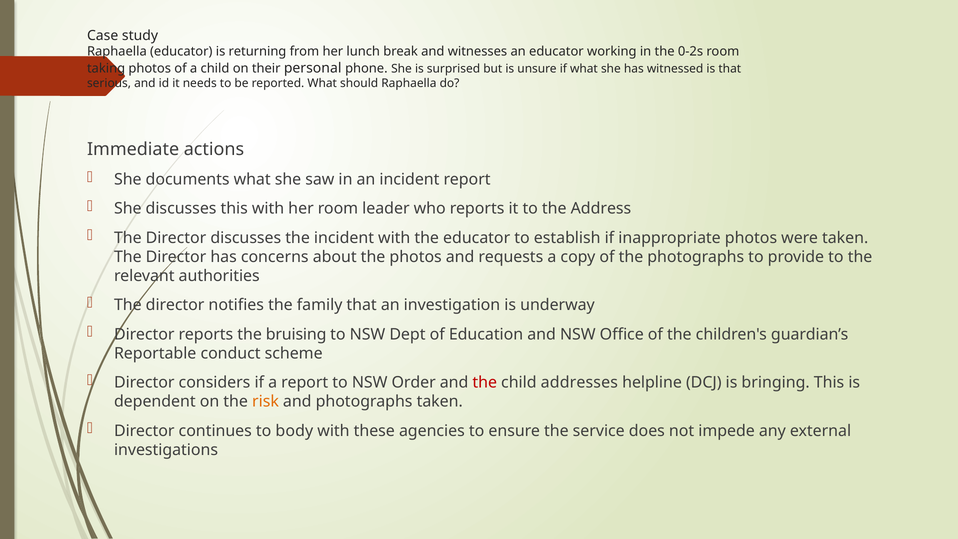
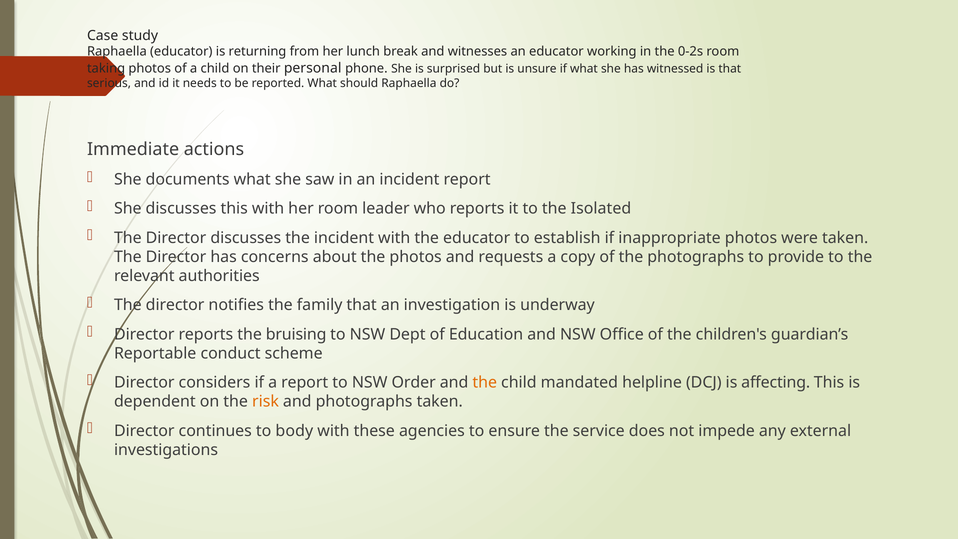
Address: Address -> Isolated
the at (485, 382) colour: red -> orange
addresses: addresses -> mandated
bringing: bringing -> affecting
